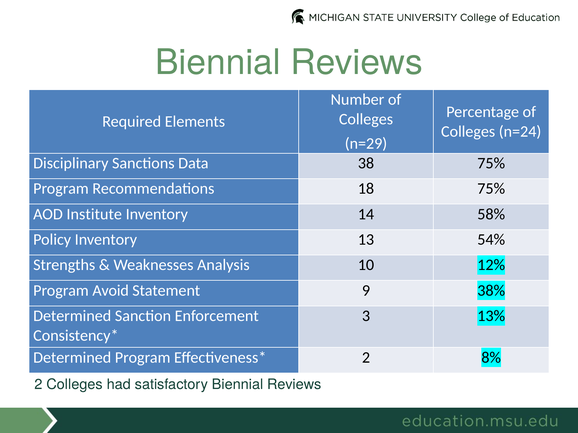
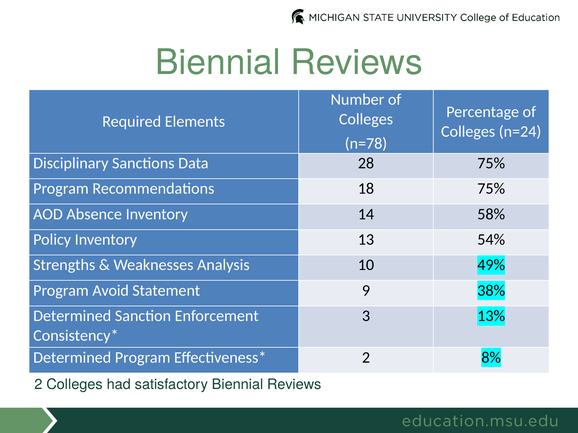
n=29: n=29 -> n=78
38: 38 -> 28
Institute: Institute -> Absence
12%: 12% -> 49%
